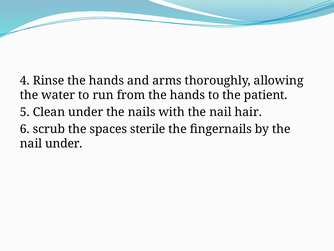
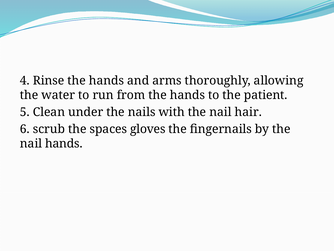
sterile: sterile -> gloves
nail under: under -> hands
